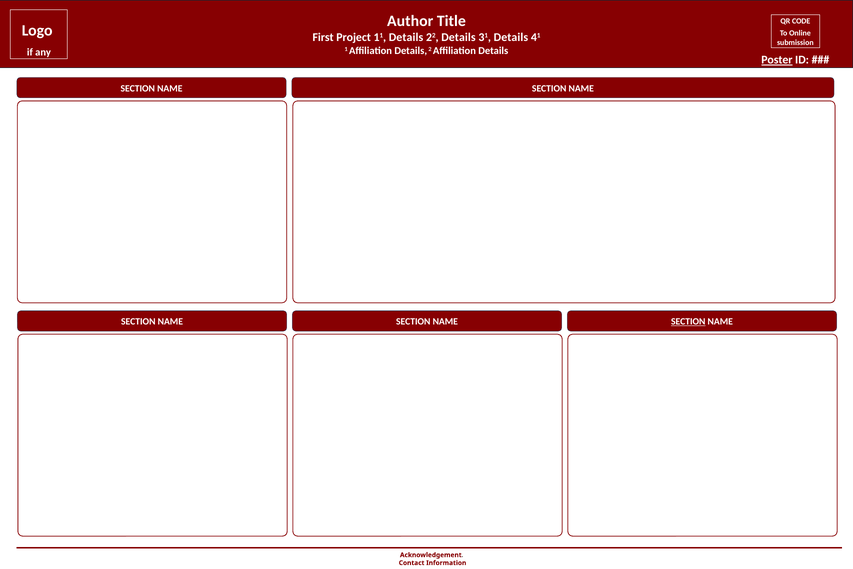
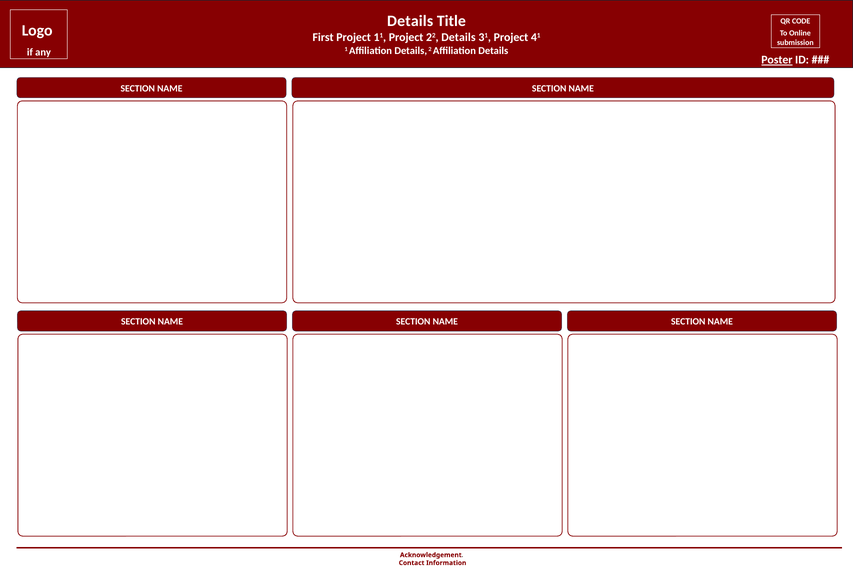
Author at (410, 21): Author -> Details
11 Details: Details -> Project
31 Details: Details -> Project
SECTION at (688, 321) underline: present -> none
